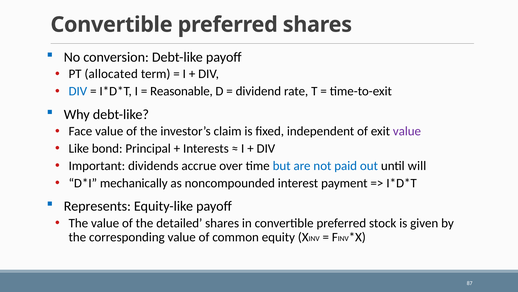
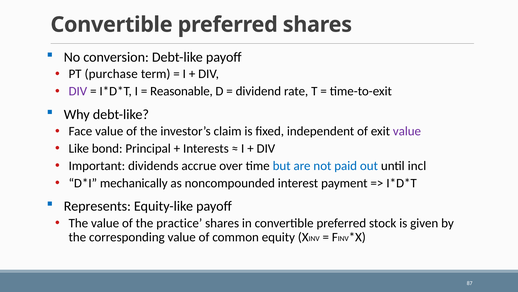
allocated: allocated -> purchase
DIV at (78, 91) colour: blue -> purple
will: will -> incl
detailed: detailed -> practice
